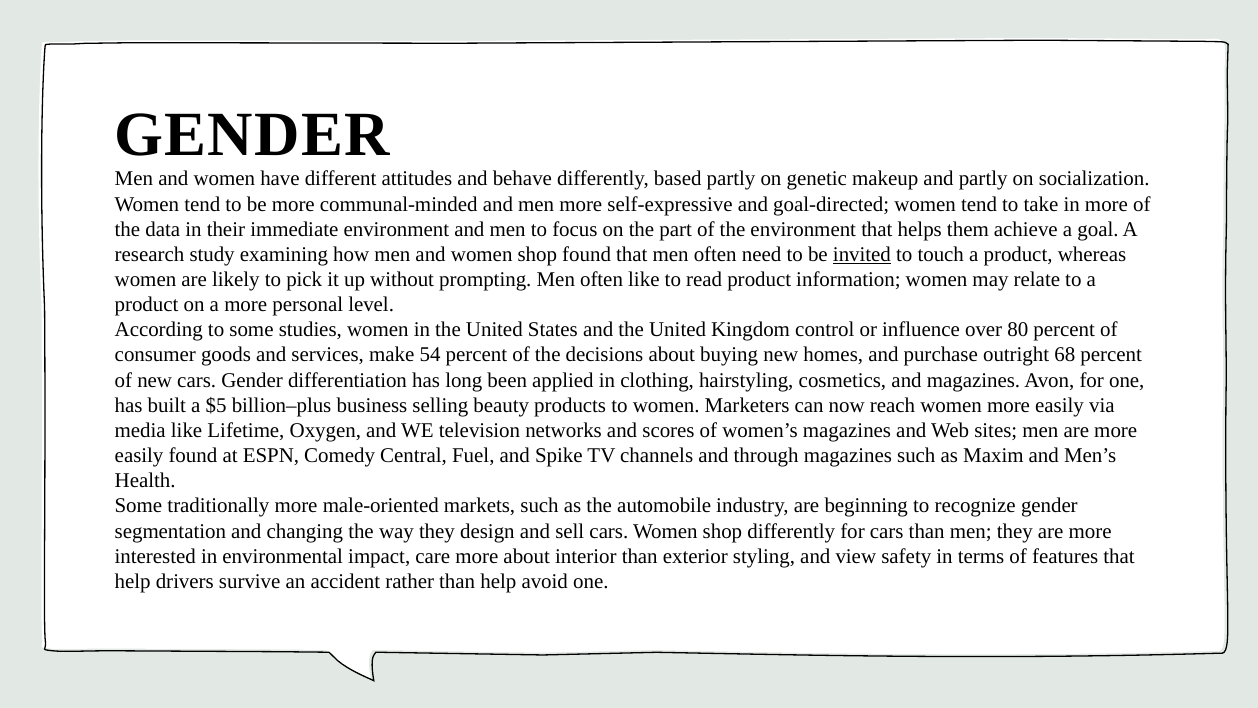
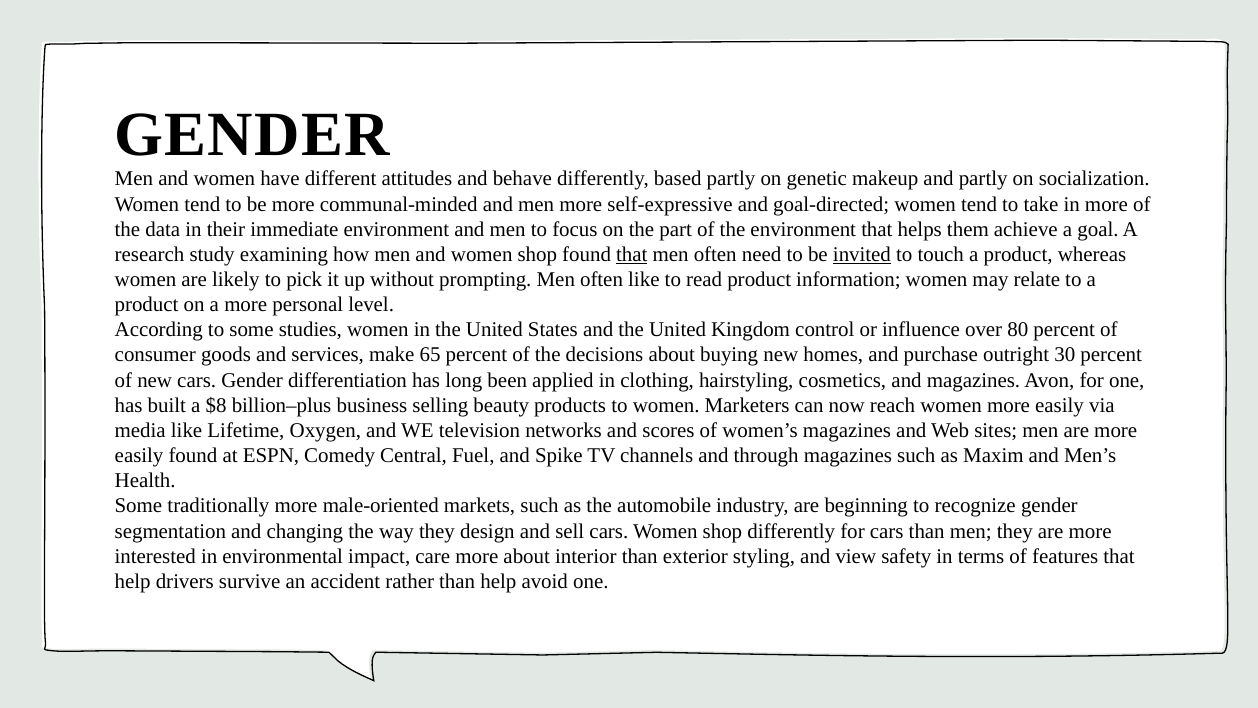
that at (632, 254) underline: none -> present
54: 54 -> 65
68: 68 -> 30
$5: $5 -> $8
